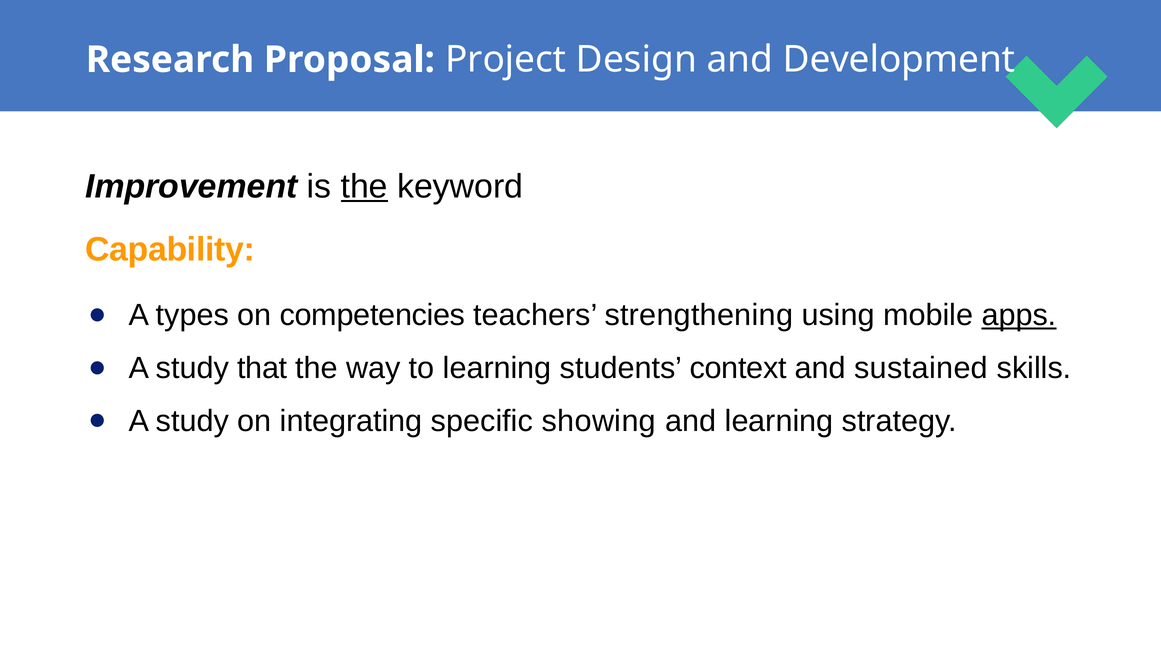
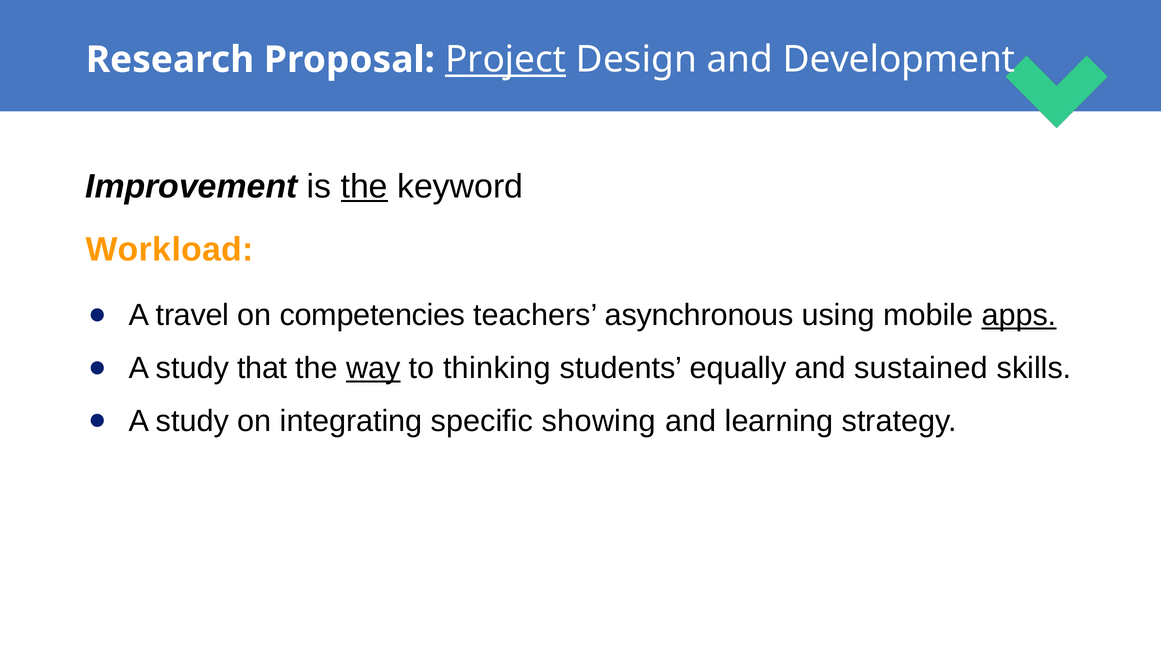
Project underline: none -> present
Capability: Capability -> Workload
types: types -> travel
strengthening: strengthening -> asynchronous
way underline: none -> present
to learning: learning -> thinking
context: context -> equally
